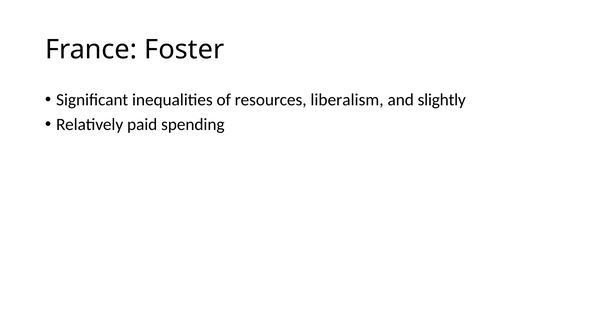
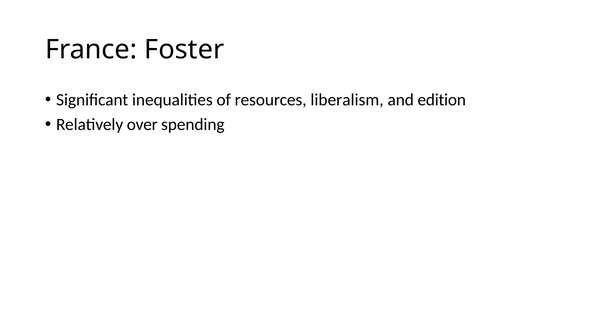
slightly: slightly -> edition
paid: paid -> over
